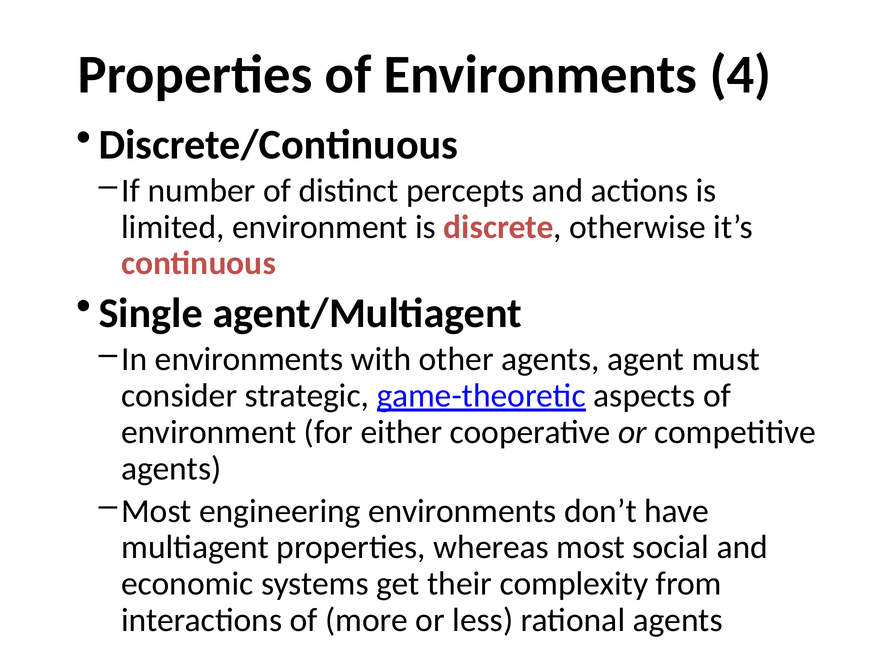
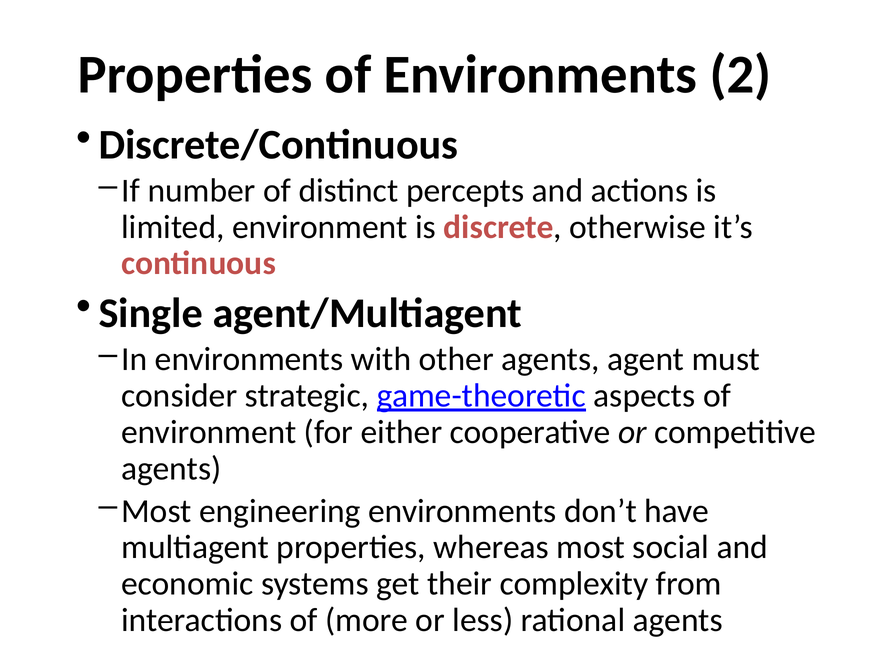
4: 4 -> 2
